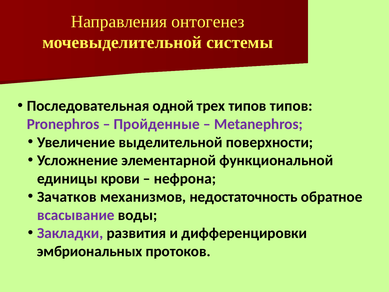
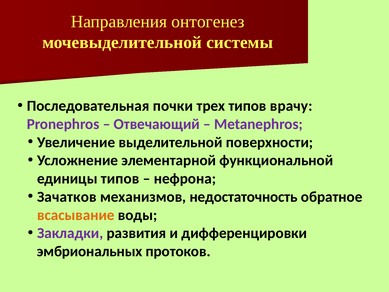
одной: одной -> почки
типов типов: типов -> врачу
Пройденные: Пройденные -> Отвечающий
единицы крови: крови -> типов
всасывание colour: purple -> orange
